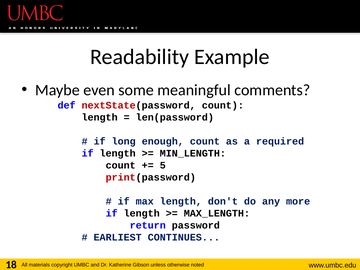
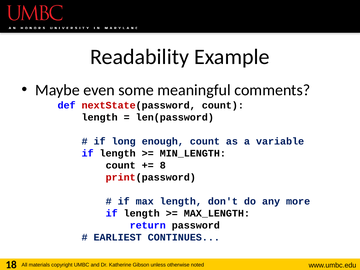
required: required -> variable
5: 5 -> 8
